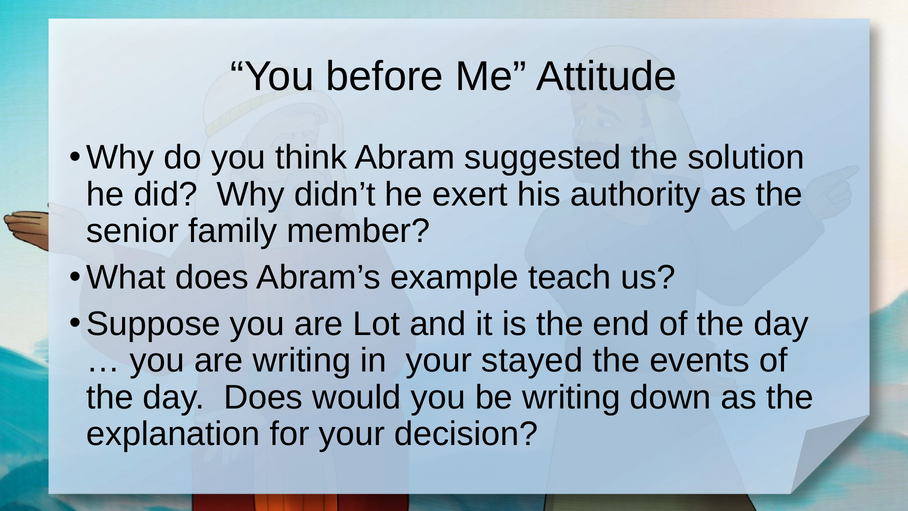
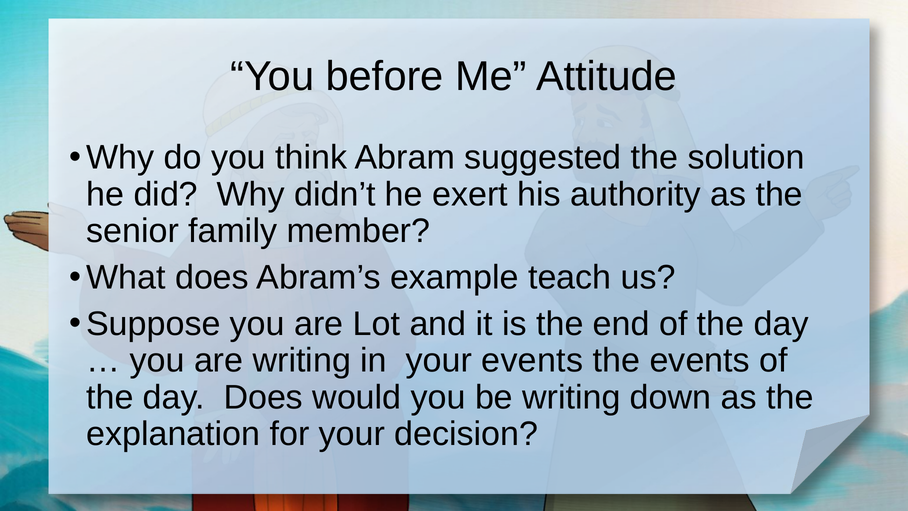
your stayed: stayed -> events
